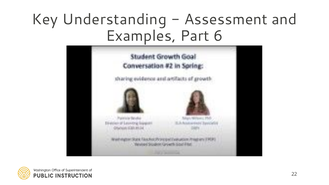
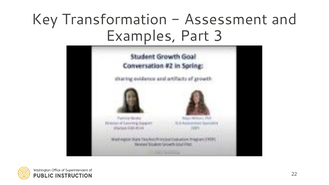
Understanding: Understanding -> Transformation
6: 6 -> 3
